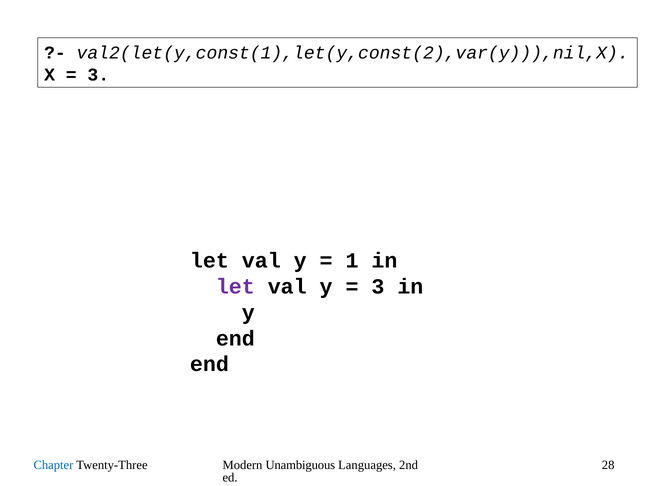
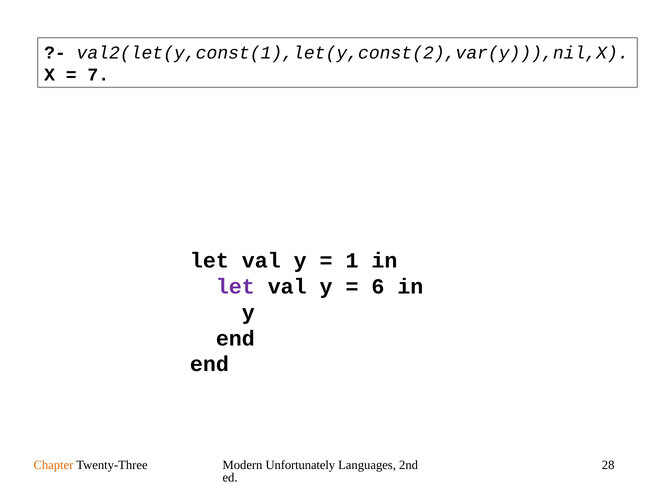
3 at (98, 75): 3 -> 7
3 at (378, 287): 3 -> 6
Chapter colour: blue -> orange
Unambiguous: Unambiguous -> Unfortunately
